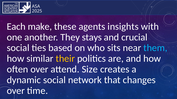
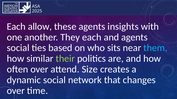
make: make -> allow
They stays: stays -> each
and crucial: crucial -> agents
their colour: yellow -> light green
